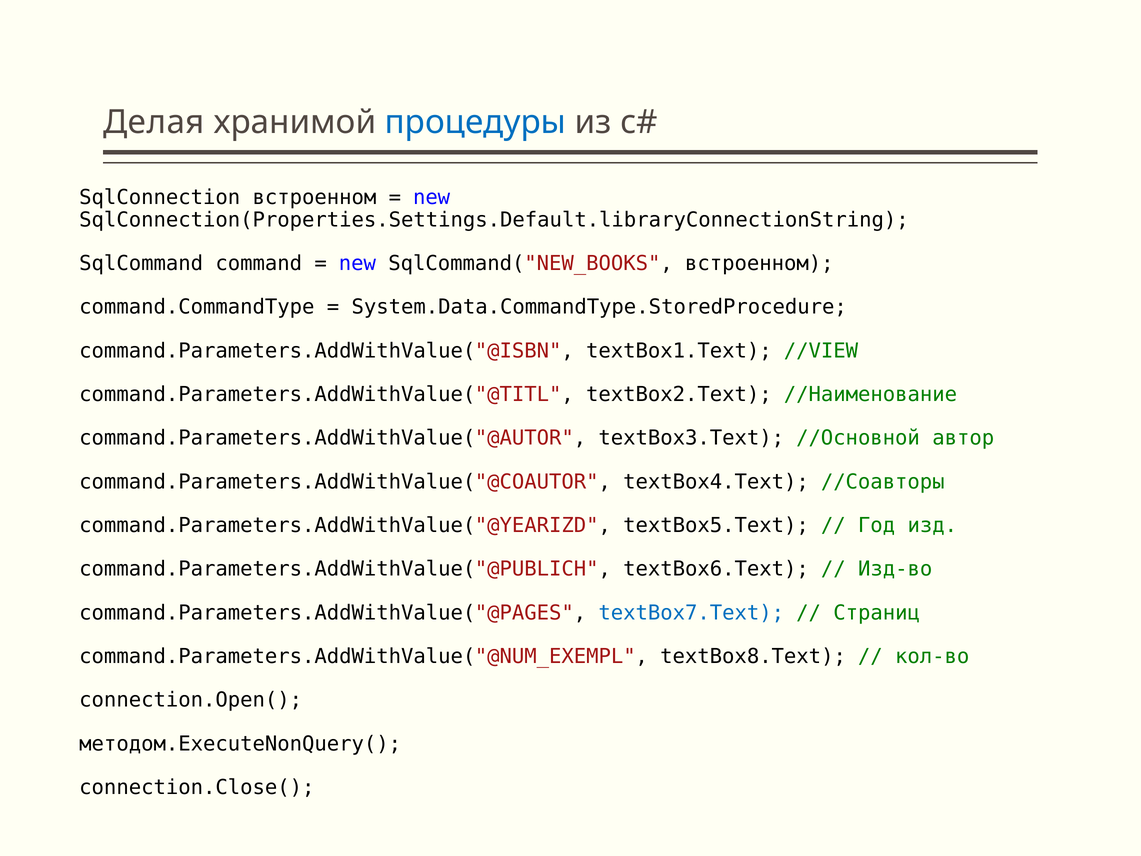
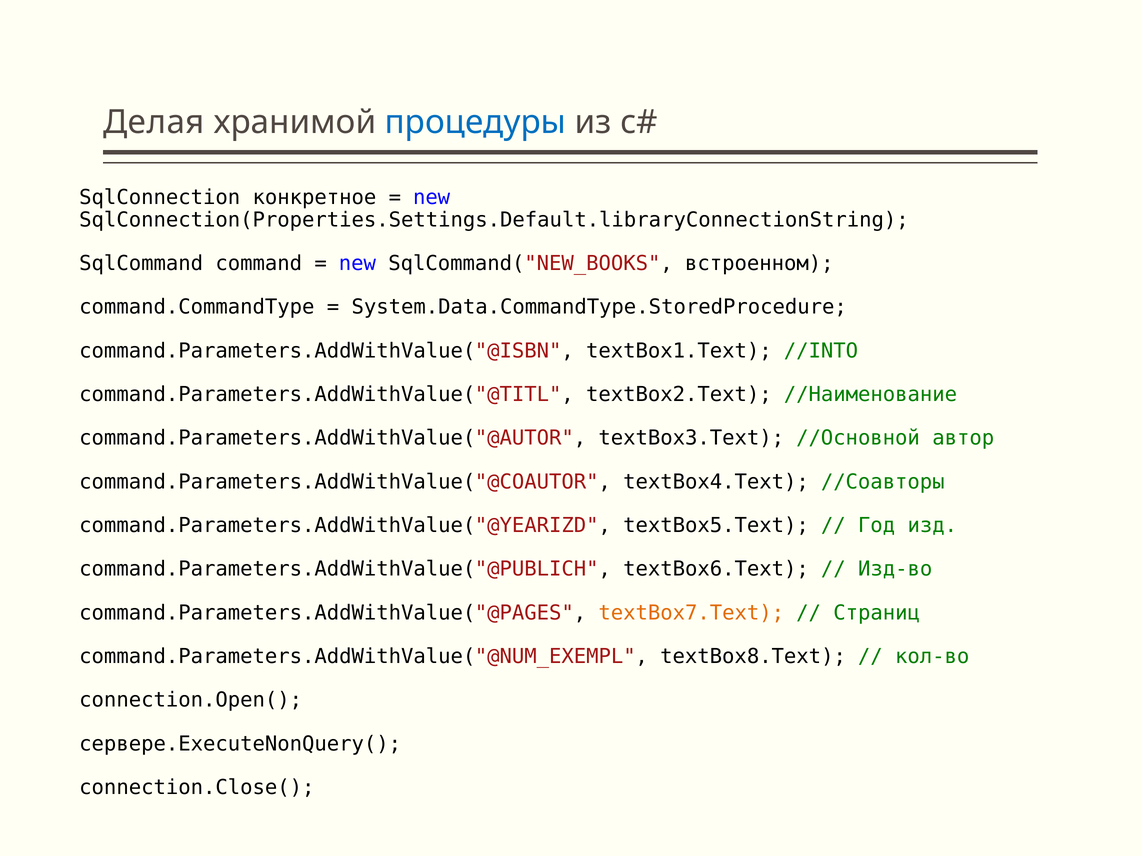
SqlConnection встроенном: встроенном -> конкретное
//VIEW: //VIEW -> //INTO
textBox7.Text colour: blue -> orange
методом.ExecuteNonQuery(: методом.ExecuteNonQuery( -> сервере.ExecuteNonQuery(
